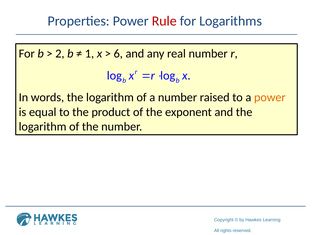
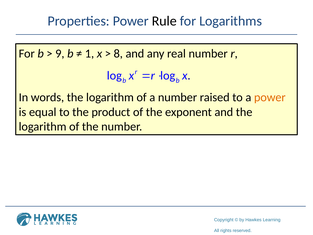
Rule colour: red -> black
2: 2 -> 9
6: 6 -> 8
